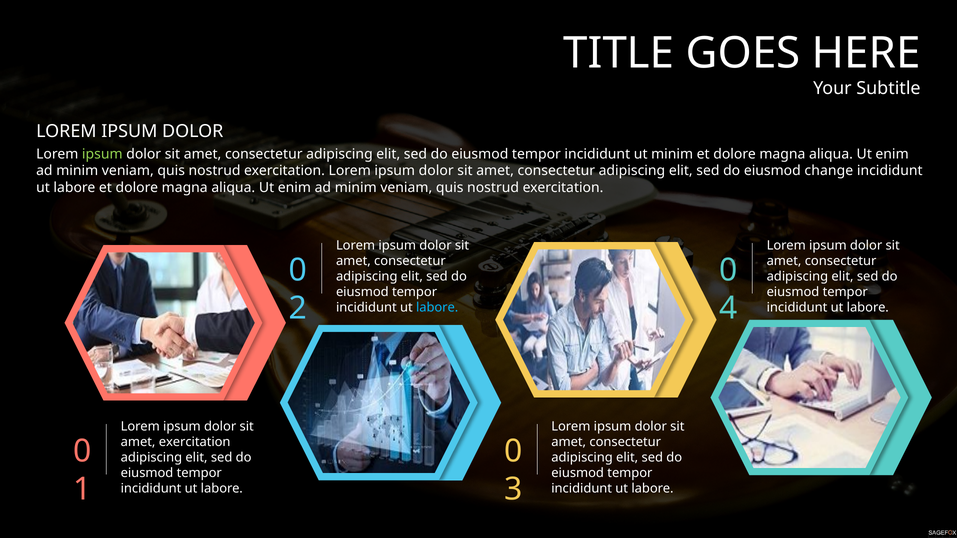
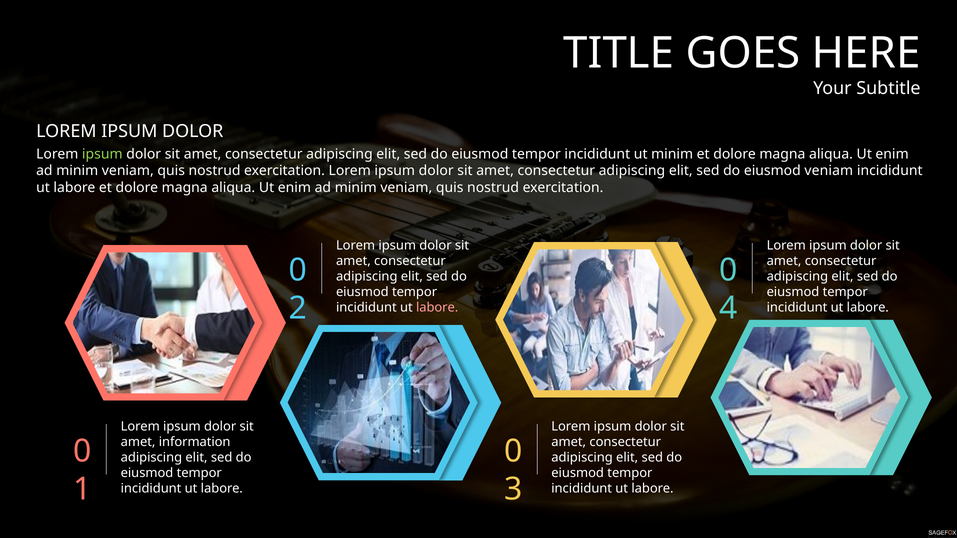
eiusmod change: change -> veniam
labore at (437, 308) colour: light blue -> pink
amet exercitation: exercitation -> information
